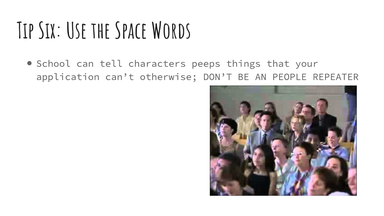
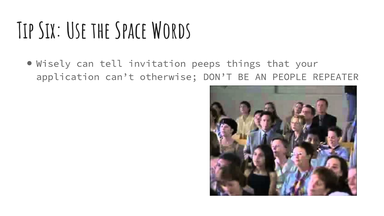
School: School -> Wisely
characters: characters -> invitation
